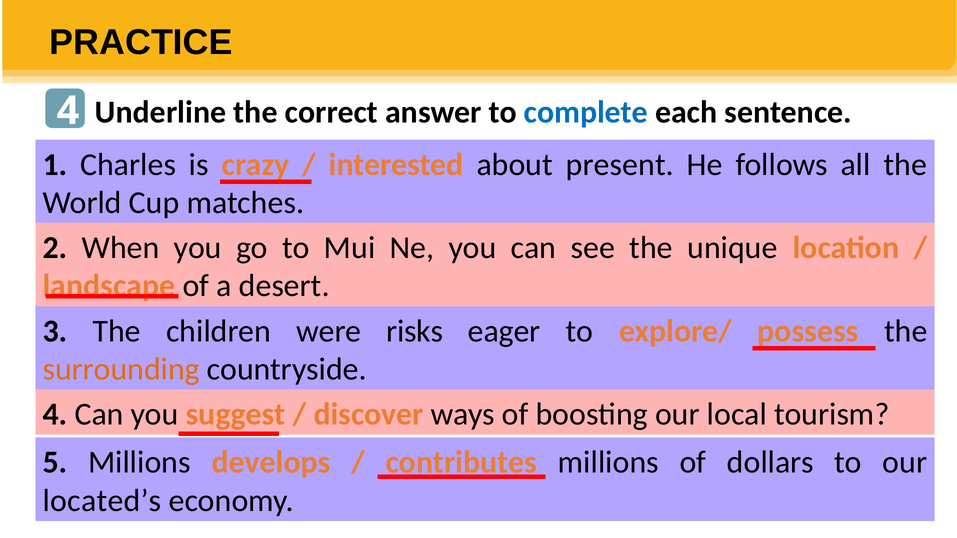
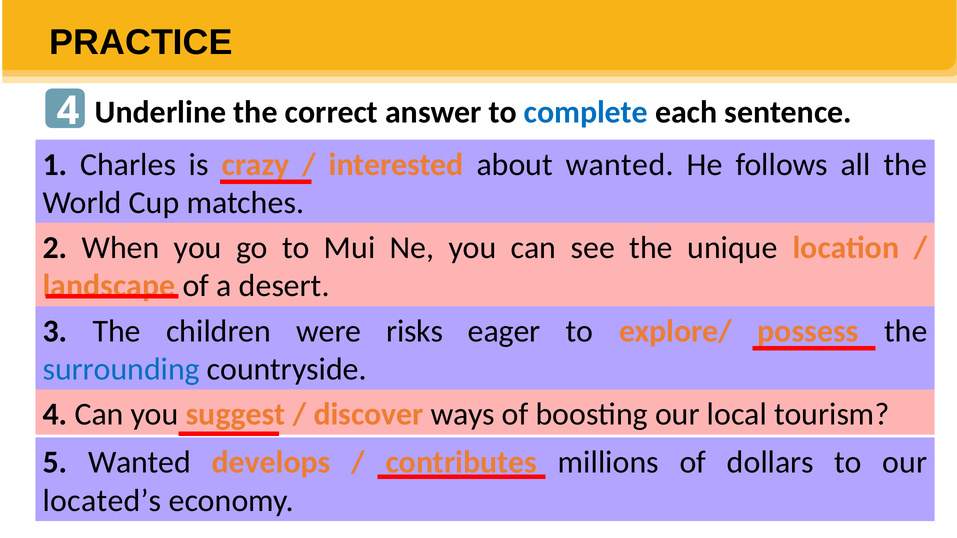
about present: present -> wanted
surrounding colour: orange -> blue
5 Millions: Millions -> Wanted
